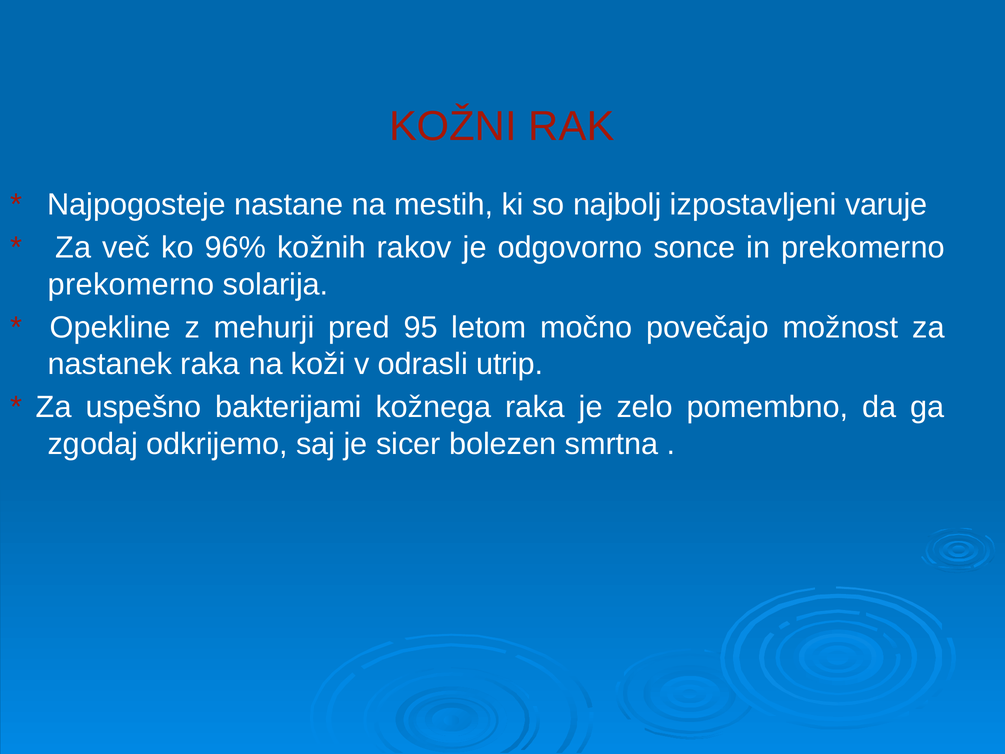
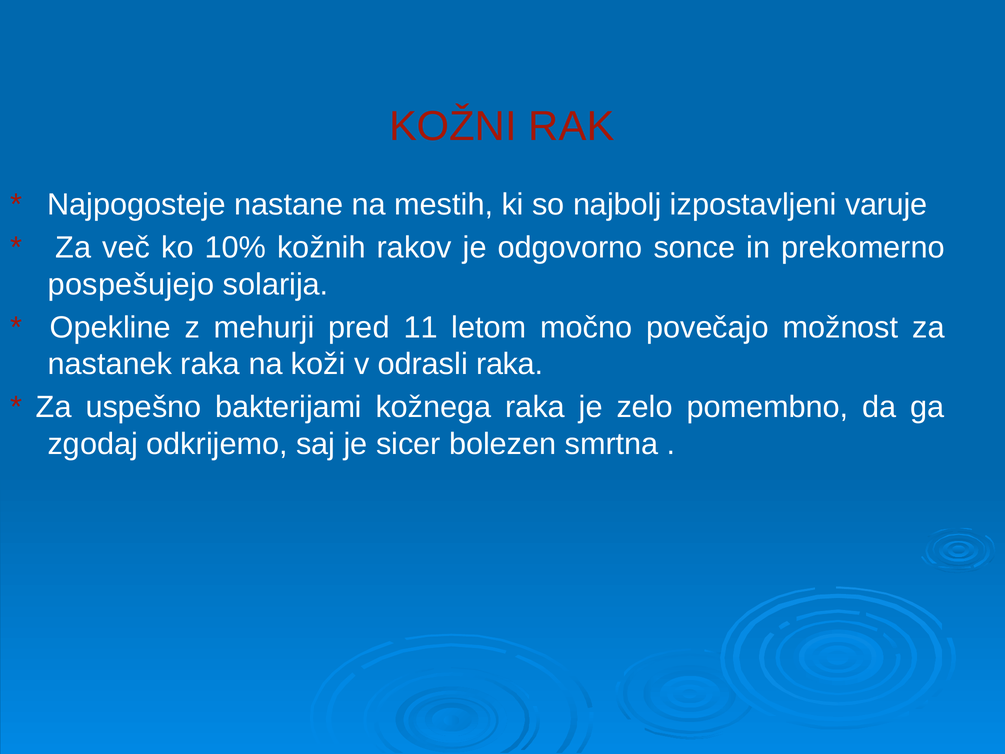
96%: 96% -> 10%
prekomerno at (131, 284): prekomerno -> pospešujejo
95: 95 -> 11
odrasli utrip: utrip -> raka
